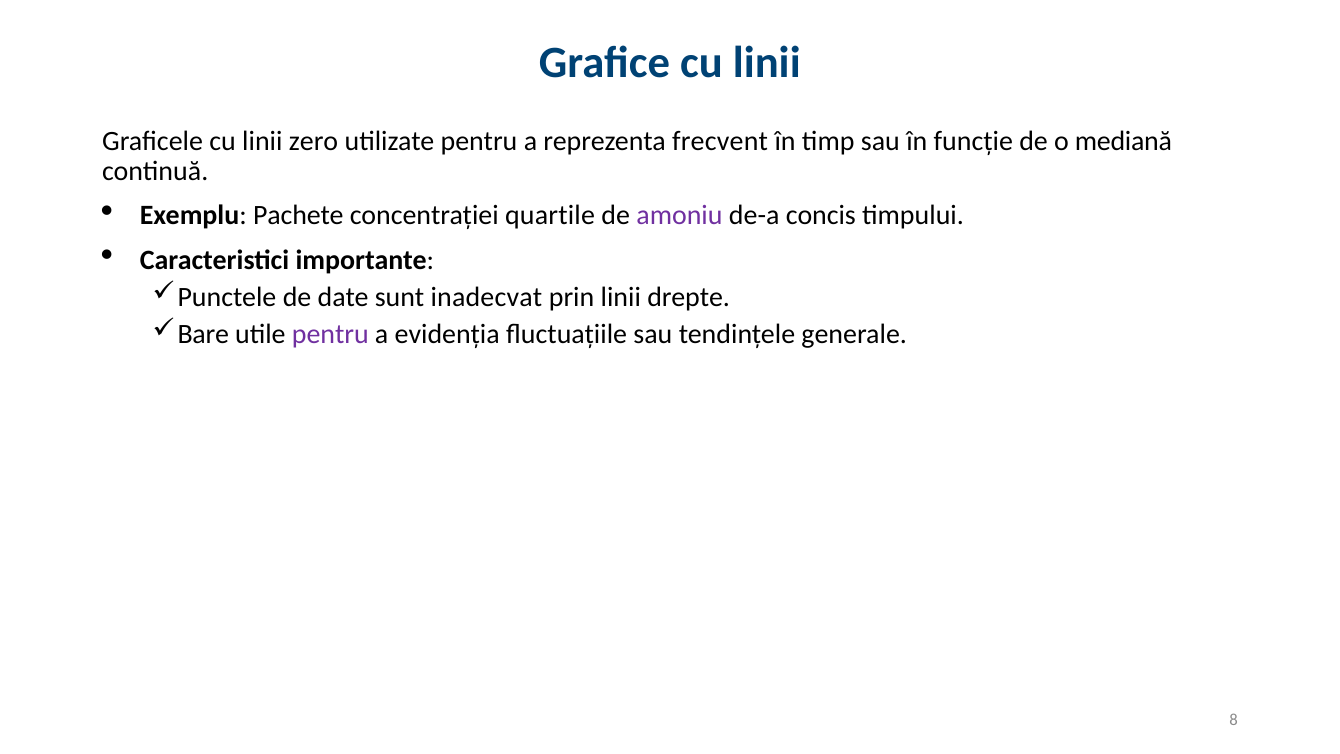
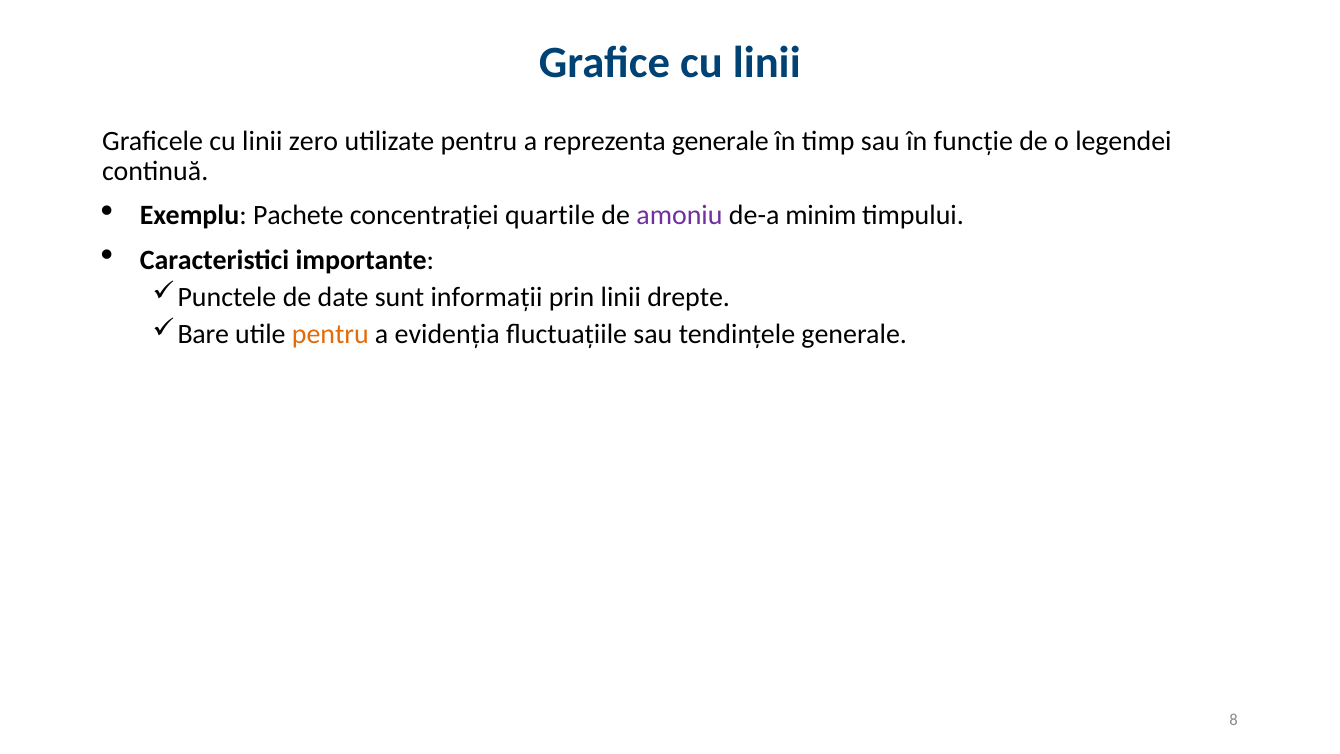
reprezenta frecvent: frecvent -> generale
mediană: mediană -> legendei
concis: concis -> minim
inadecvat: inadecvat -> informații
pentru at (330, 334) colour: purple -> orange
